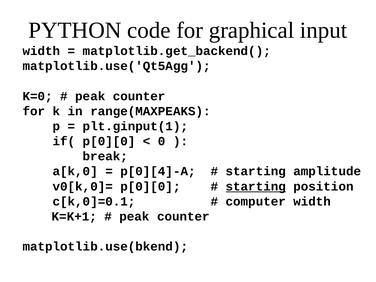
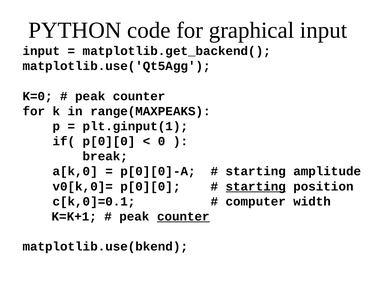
width at (41, 51): width -> input
p[0][4]-A: p[0][4]-A -> p[0][0]-A
counter at (183, 216) underline: none -> present
